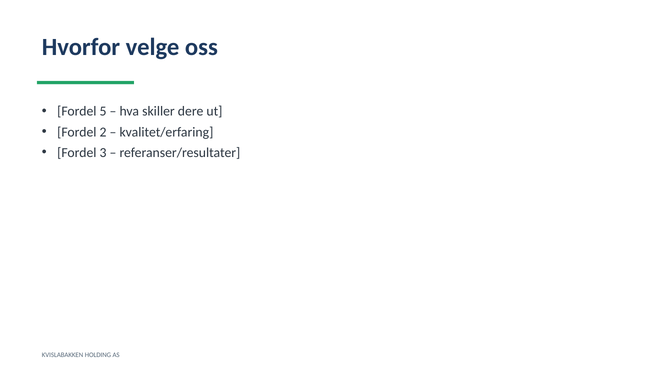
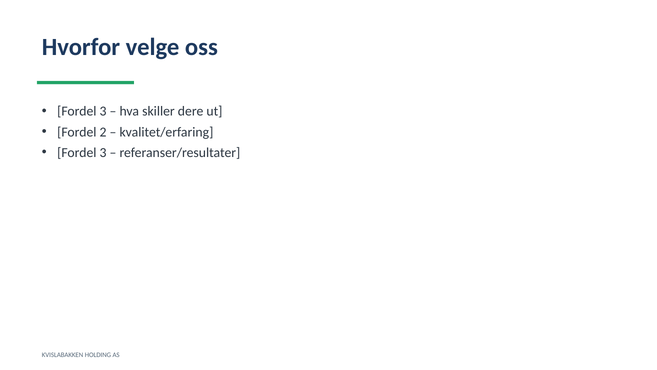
5 at (103, 111): 5 -> 3
